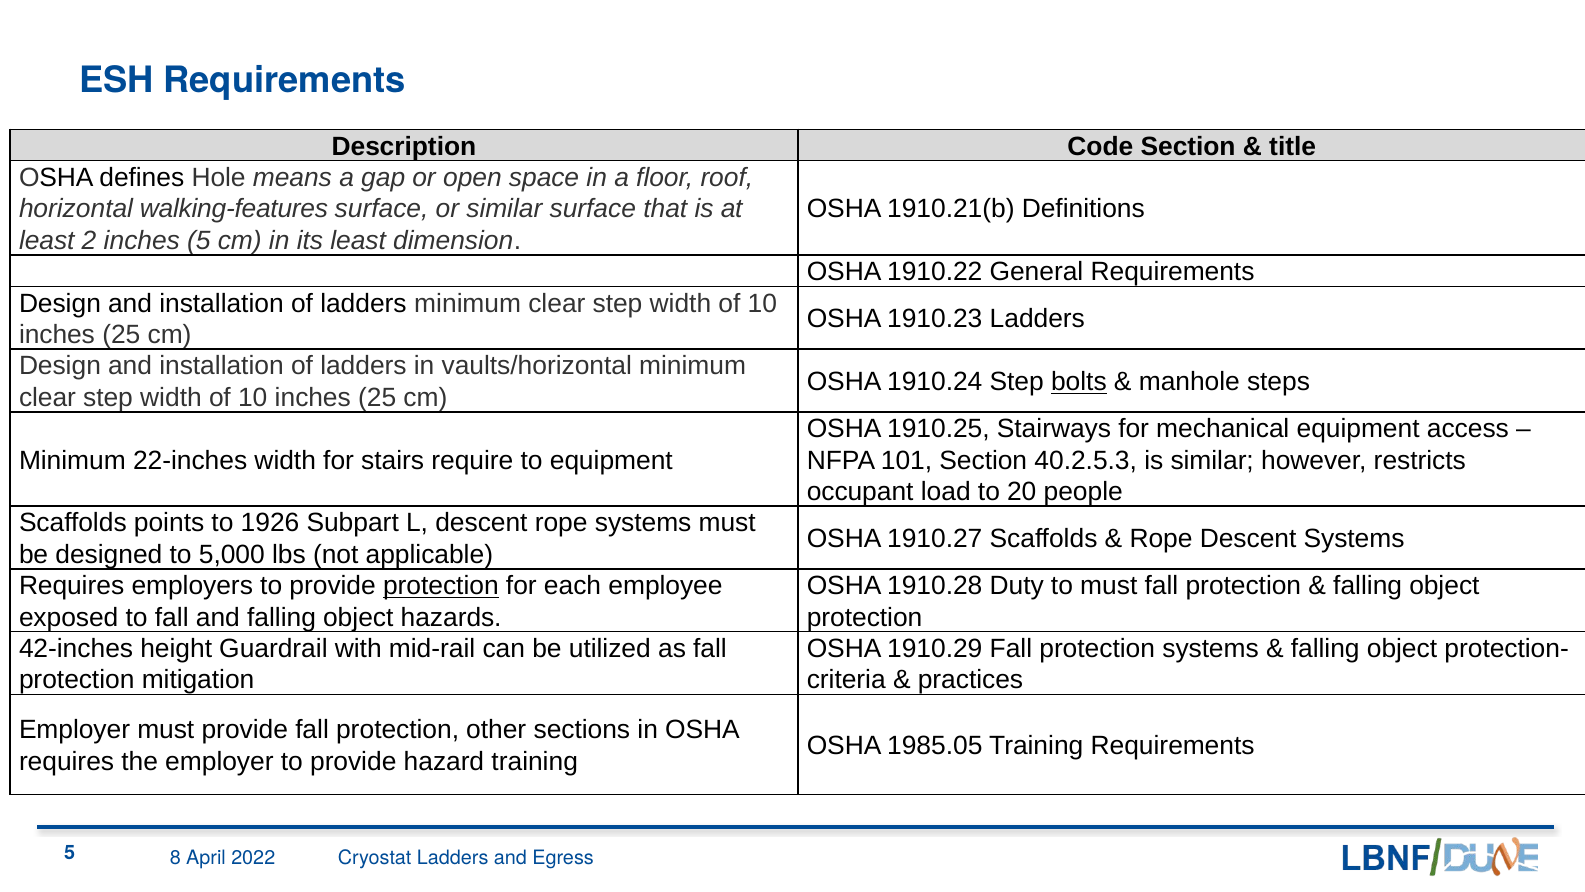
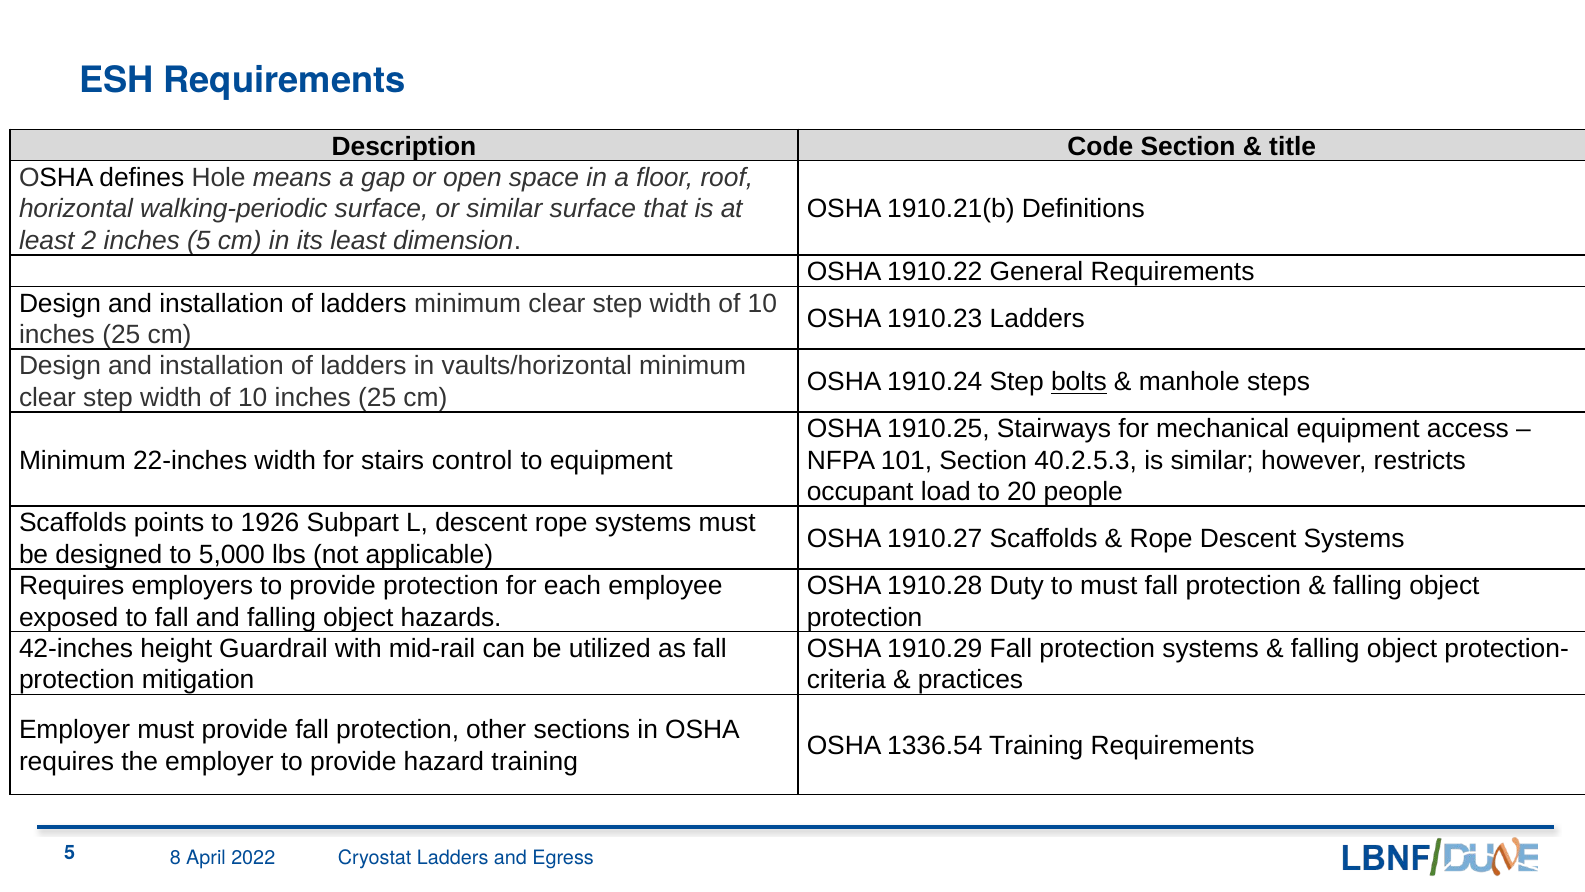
walking-features: walking-features -> walking-periodic
require: require -> control
protection at (441, 586) underline: present -> none
1985.05: 1985.05 -> 1336.54
